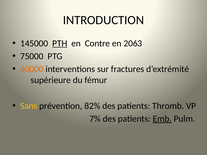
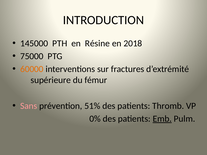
PTH underline: present -> none
Contre: Contre -> Résine
2063: 2063 -> 2018
Sans colour: yellow -> pink
82%: 82% -> 51%
7%: 7% -> 0%
